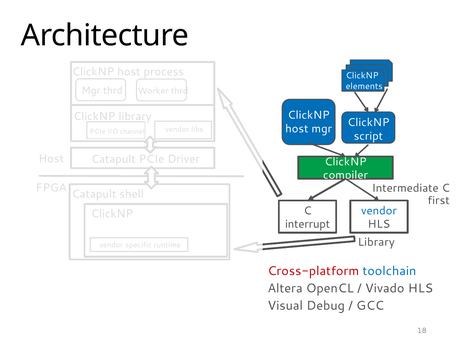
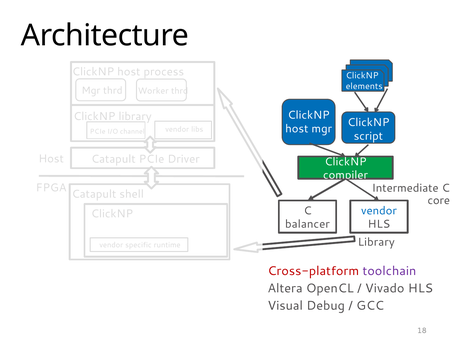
first: first -> core
interrupt: interrupt -> balancer
toolchain colour: blue -> purple
